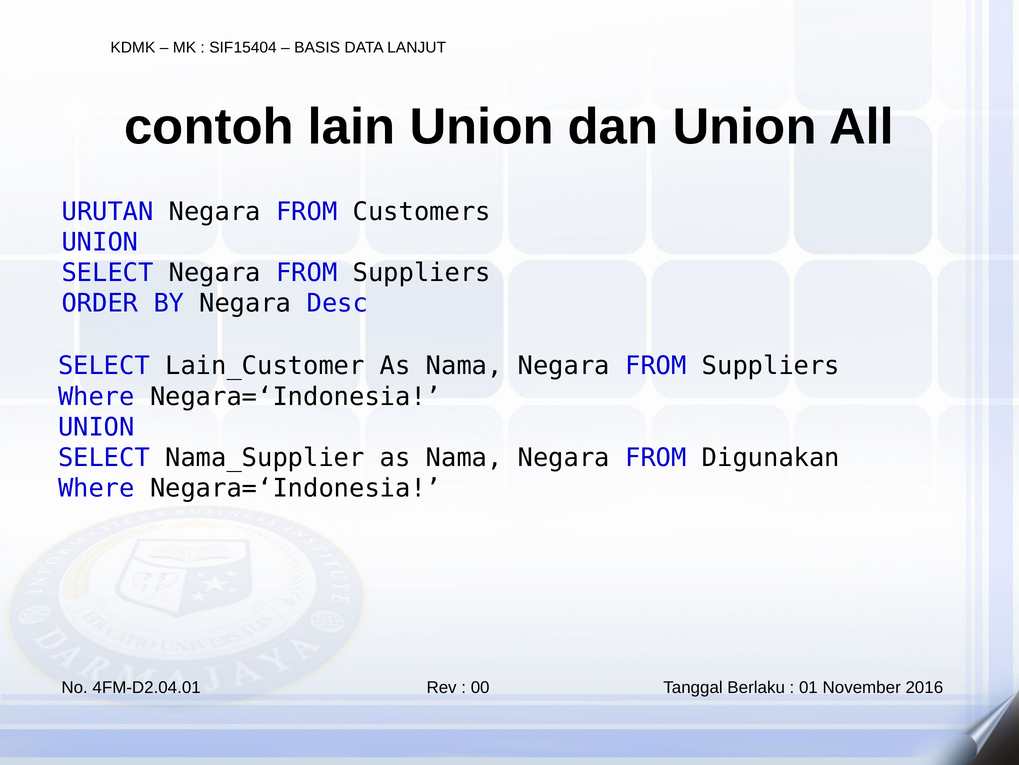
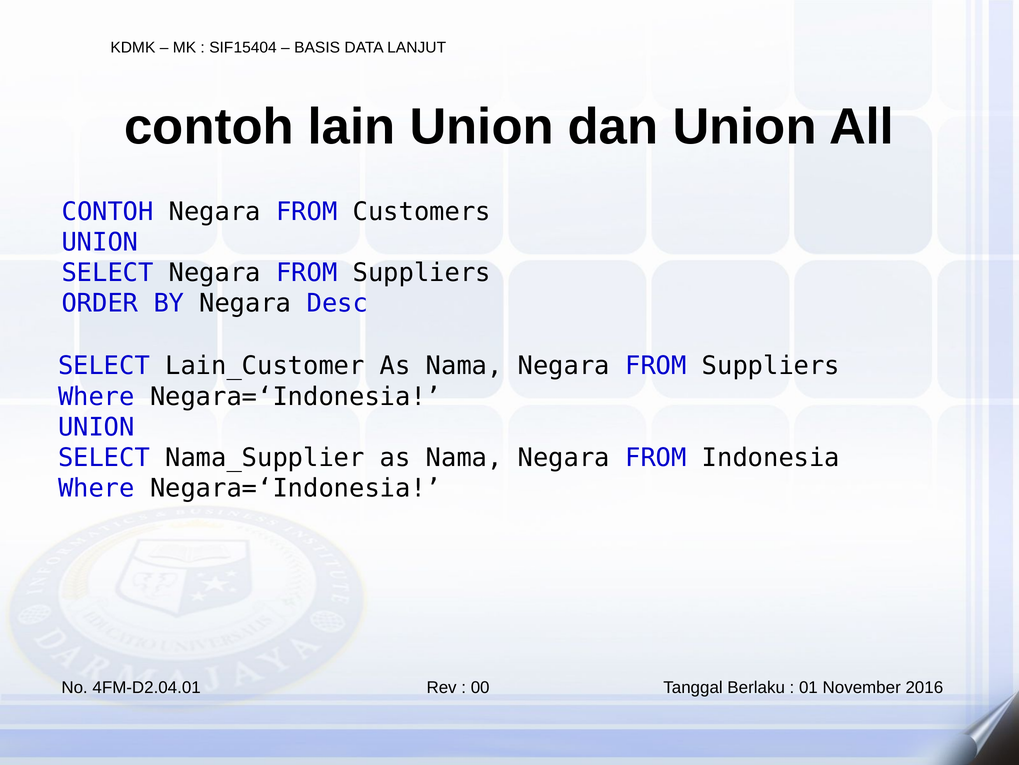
URUTAN at (108, 212): URUTAN -> CONTOH
Digunakan: Digunakan -> Indonesia
